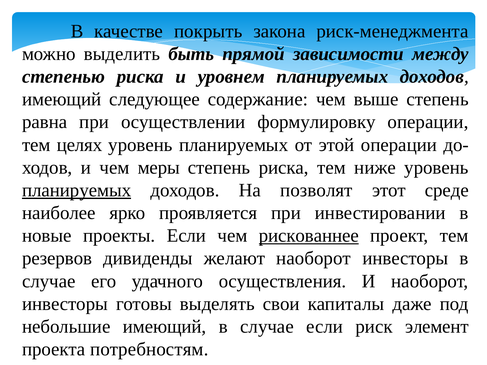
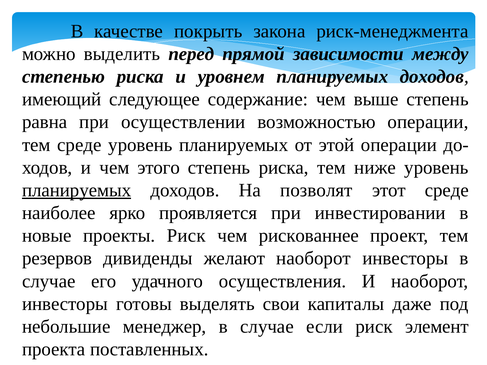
быть: быть -> перед
формулировку: формулировку -> возможностью
тем целях: целях -> среде
меры: меры -> этого
проекты Если: Если -> Риск
рискованнее underline: present -> none
небольшие имеющий: имеющий -> менеджер
потребностям: потребностям -> поставленных
